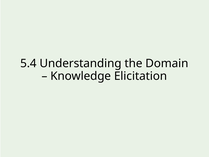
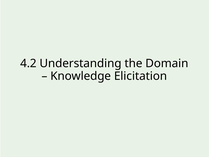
5.4: 5.4 -> 4.2
